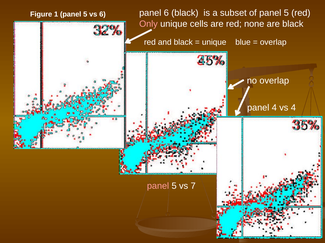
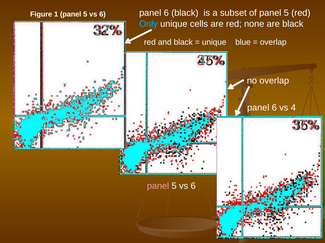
Only colour: pink -> light blue
4 at (274, 108): 4 -> 6
7 at (193, 186): 7 -> 6
